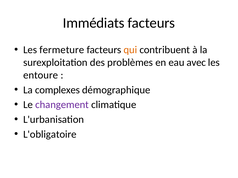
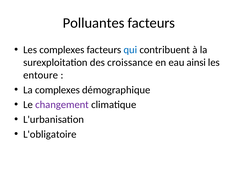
Immédiats: Immédiats -> Polluantes
Les fermeture: fermeture -> complexes
qui colour: orange -> blue
problèmes: problèmes -> croissance
avec: avec -> ainsi
